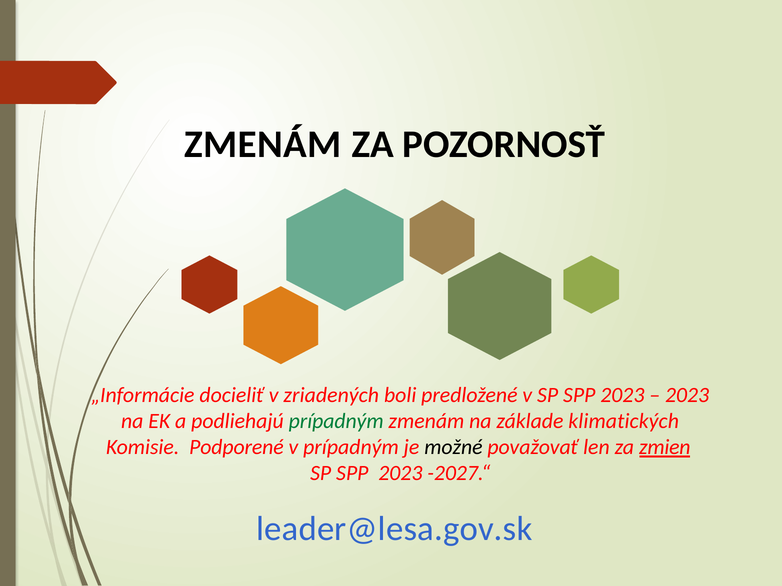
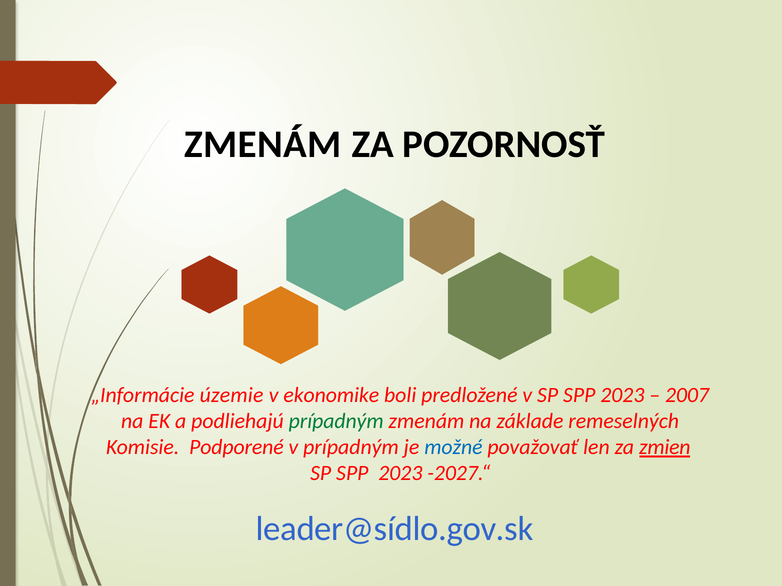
docieliť: docieliť -> územie
zriadených: zriadených -> ekonomike
2023 at (687, 395): 2023 -> 2007
klimatických: klimatických -> remeselných
možné colour: black -> blue
leader@lesa.gov.sk: leader@lesa.gov.sk -> leader@sídlo.gov.sk
